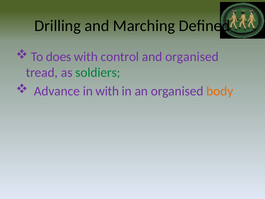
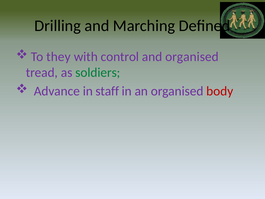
does: does -> they
in with: with -> staff
body colour: orange -> red
